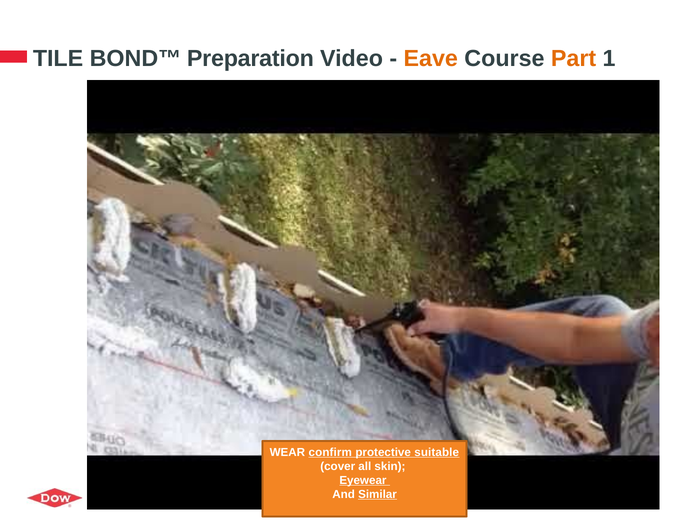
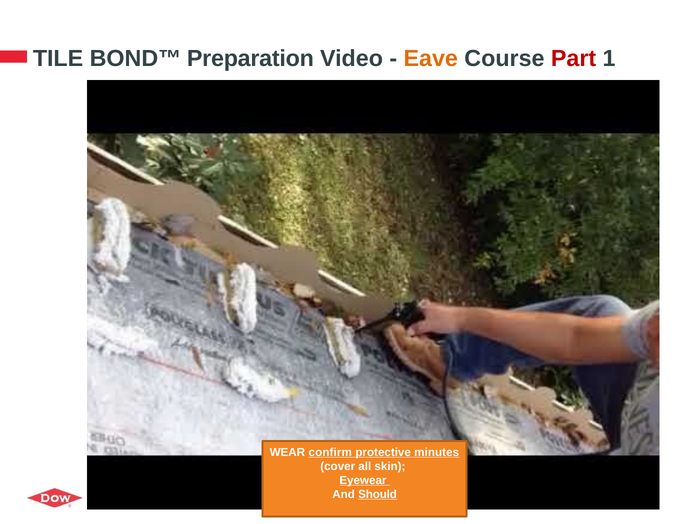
Part colour: orange -> red
suitable: suitable -> minutes
Similar: Similar -> Should
